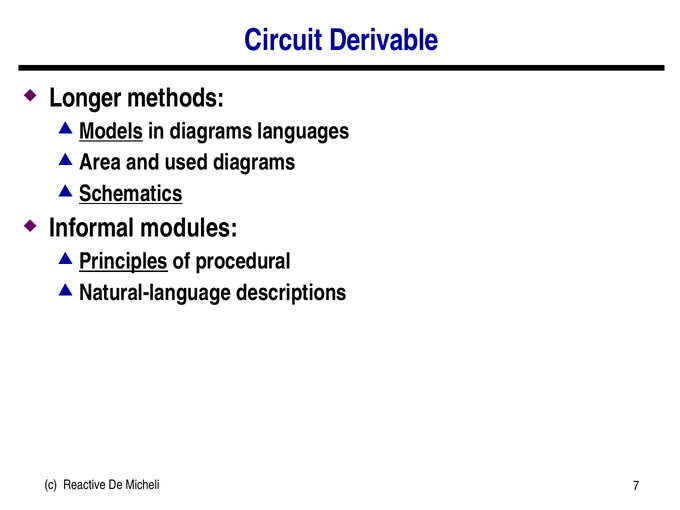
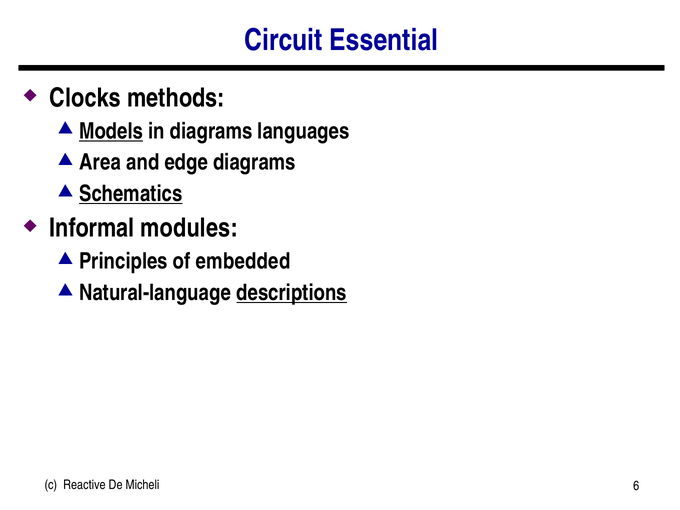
Derivable: Derivable -> Essential
Longer: Longer -> Clocks
used: used -> edge
Principles underline: present -> none
procedural: procedural -> embedded
descriptions underline: none -> present
7: 7 -> 6
